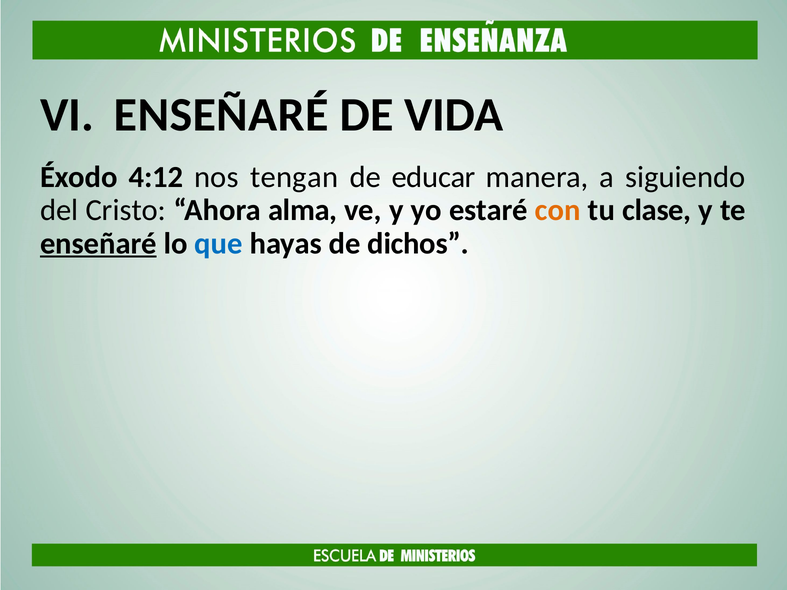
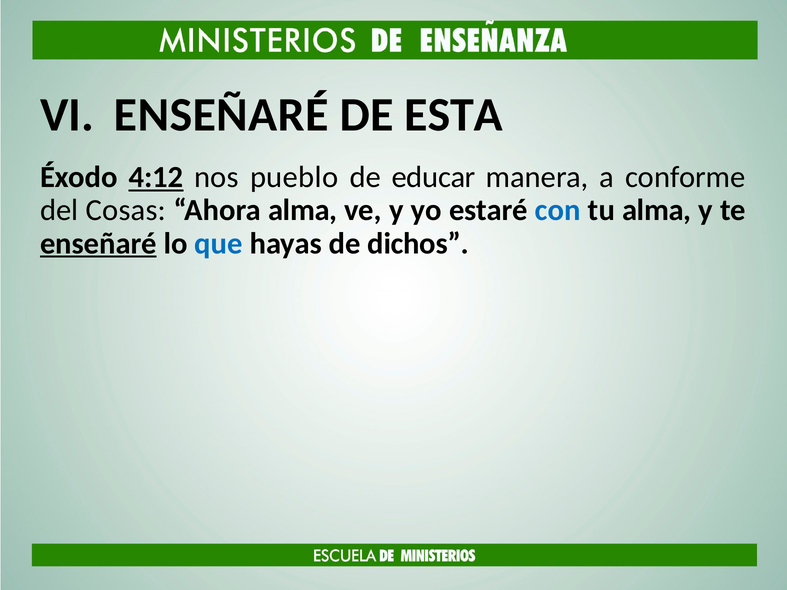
VIDA: VIDA -> ESTA
4:12 underline: none -> present
tengan: tengan -> pueblo
siguiendo: siguiendo -> conforme
Cristo: Cristo -> Cosas
con colour: orange -> blue
tu clase: clase -> alma
